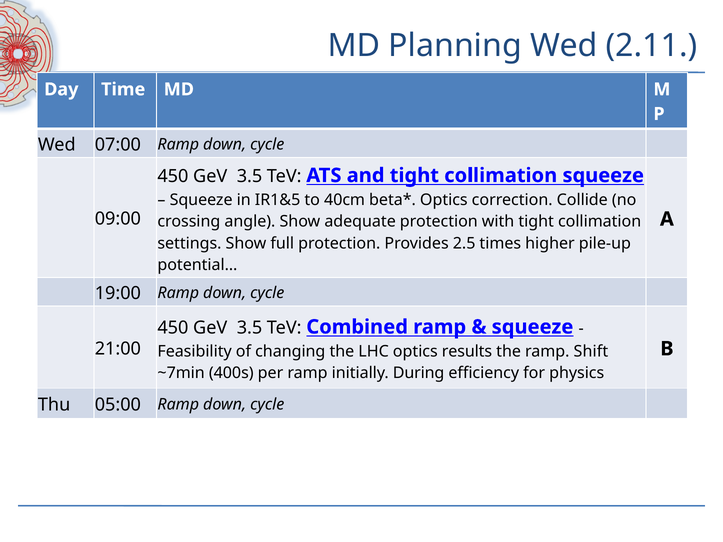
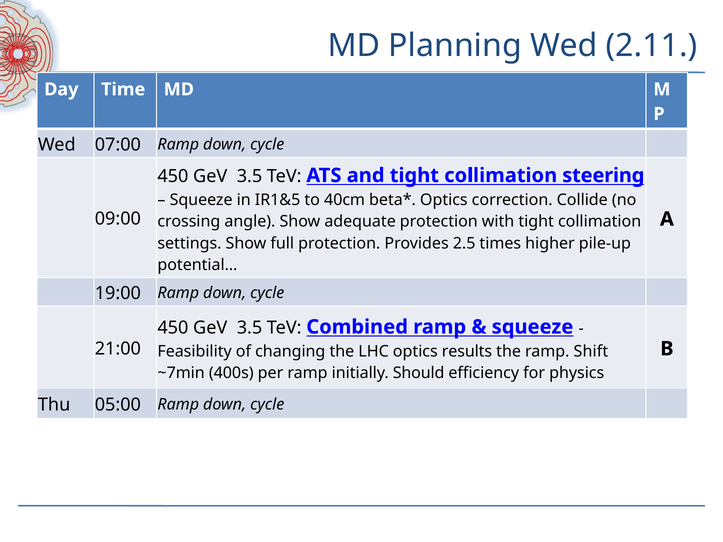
collimation squeeze: squeeze -> steering
During: During -> Should
